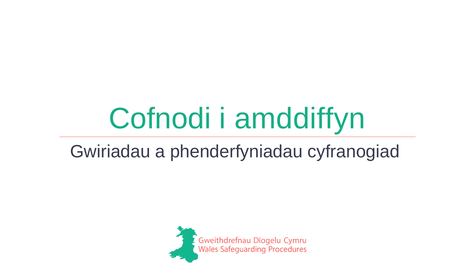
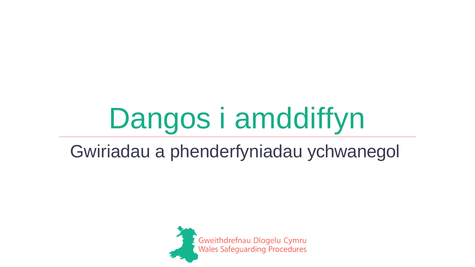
Cofnodi: Cofnodi -> Dangos
cyfranogiad: cyfranogiad -> ychwanegol
